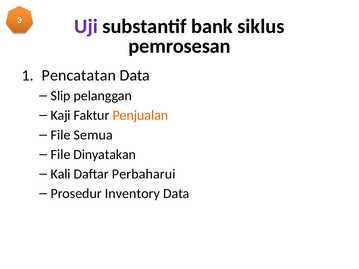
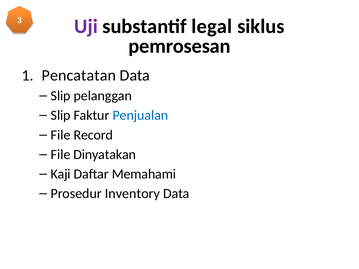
bank: bank -> legal
Kaji at (61, 115): Kaji -> Slip
Penjualan colour: orange -> blue
Semua: Semua -> Record
Kali: Kali -> Kaji
Perbaharui: Perbaharui -> Memahami
